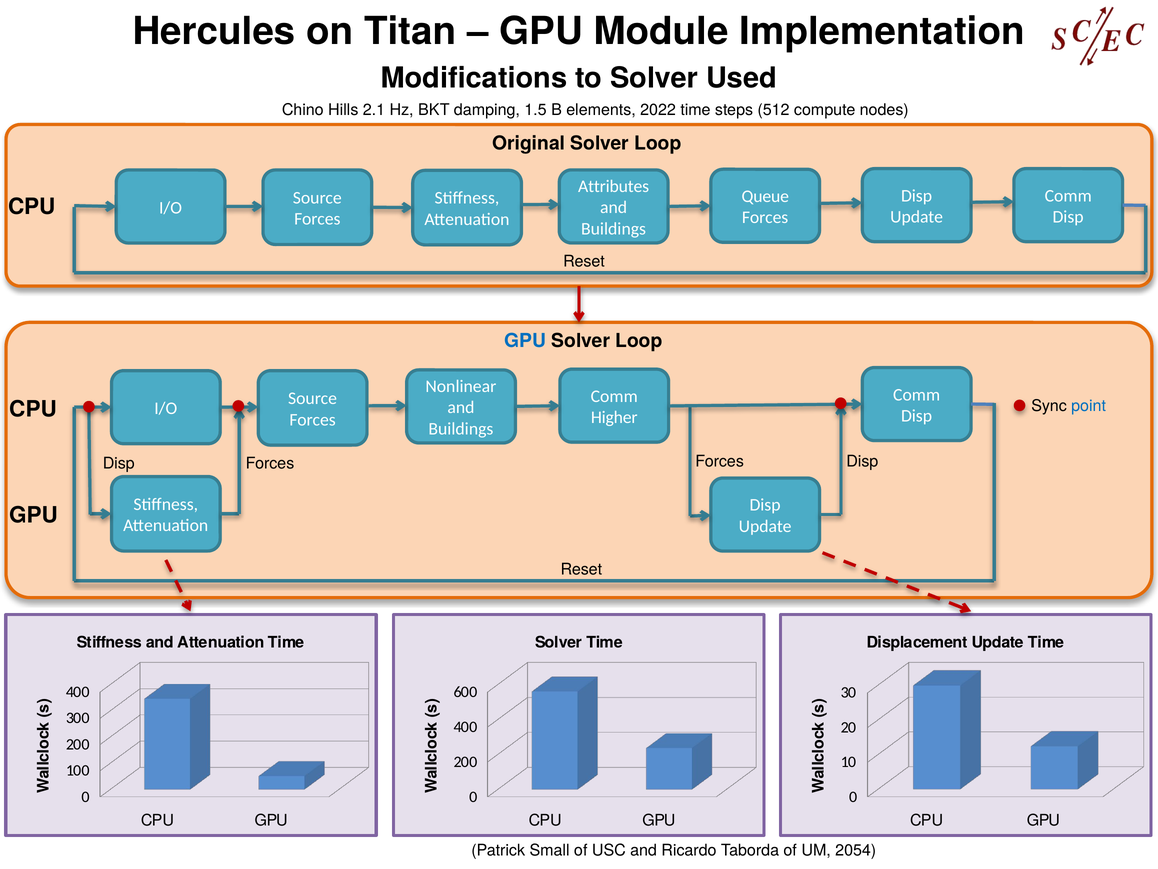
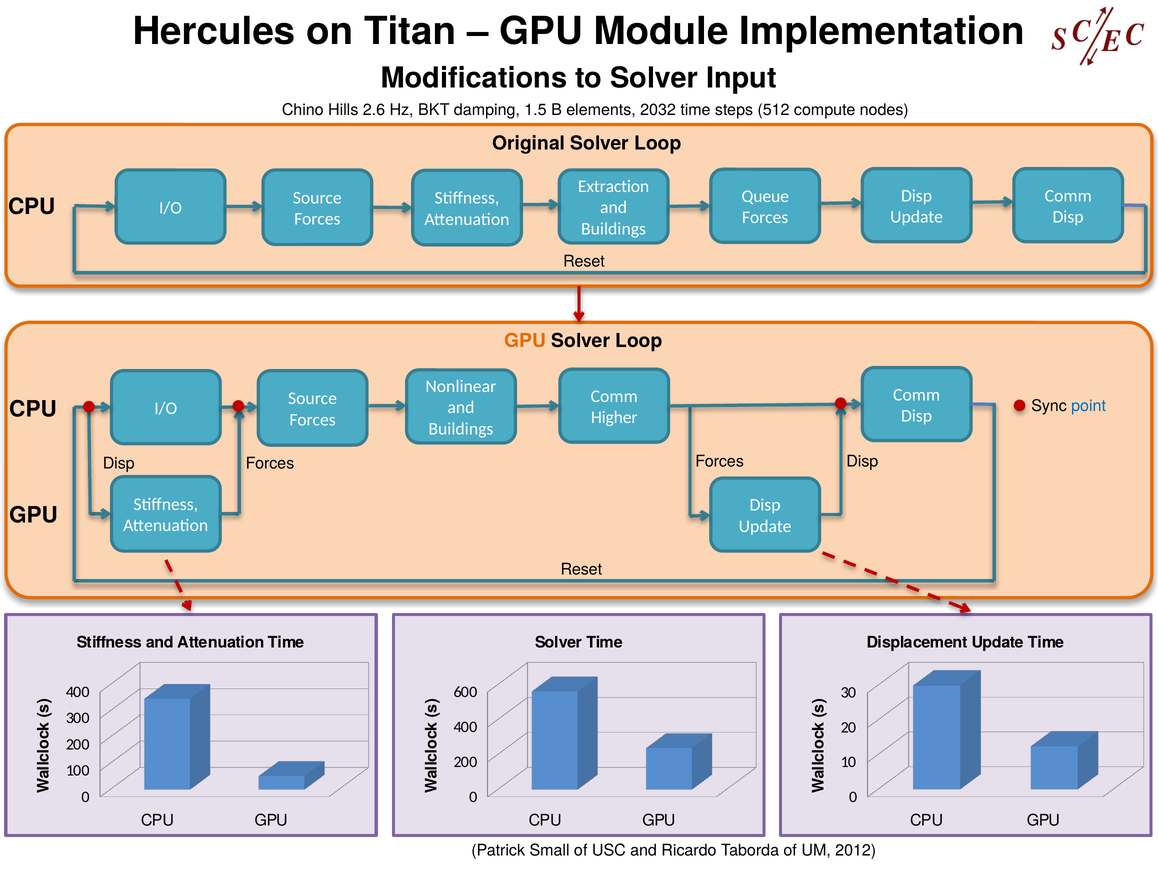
Used: Used -> Input
2.1: 2.1 -> 2.6
2022: 2022 -> 2032
Attributes: Attributes -> Extraction
GPU at (525, 341) colour: blue -> orange
2054: 2054 -> 2012
